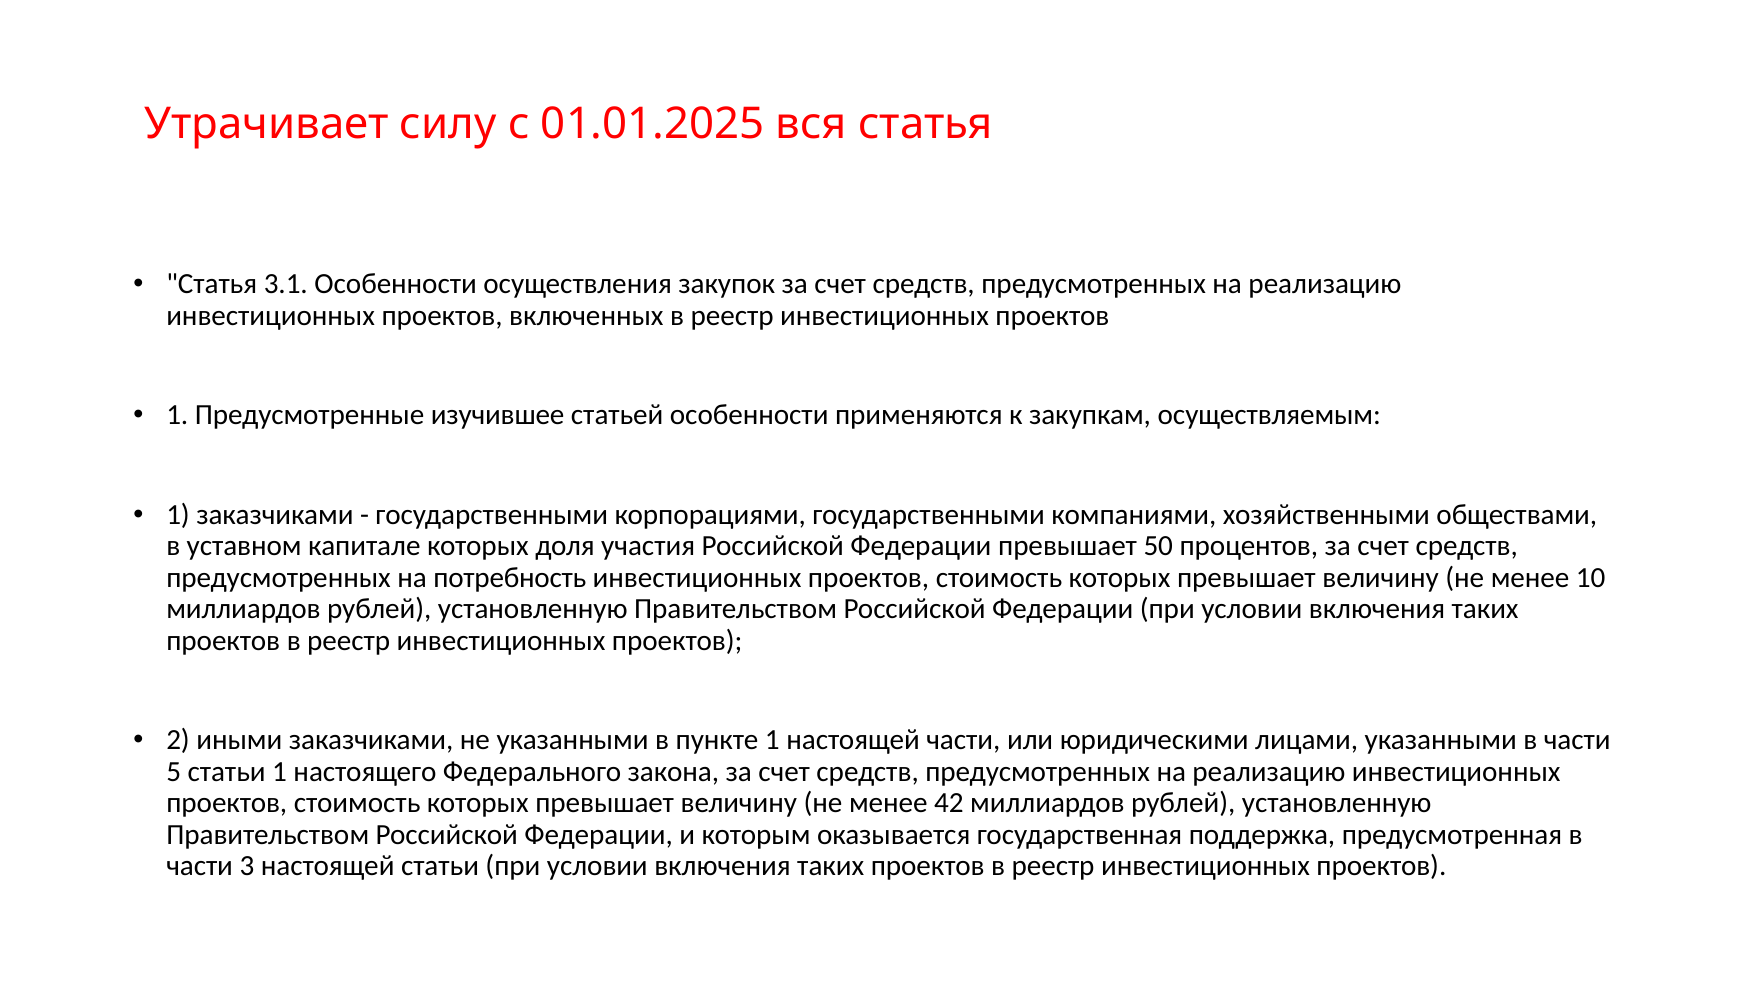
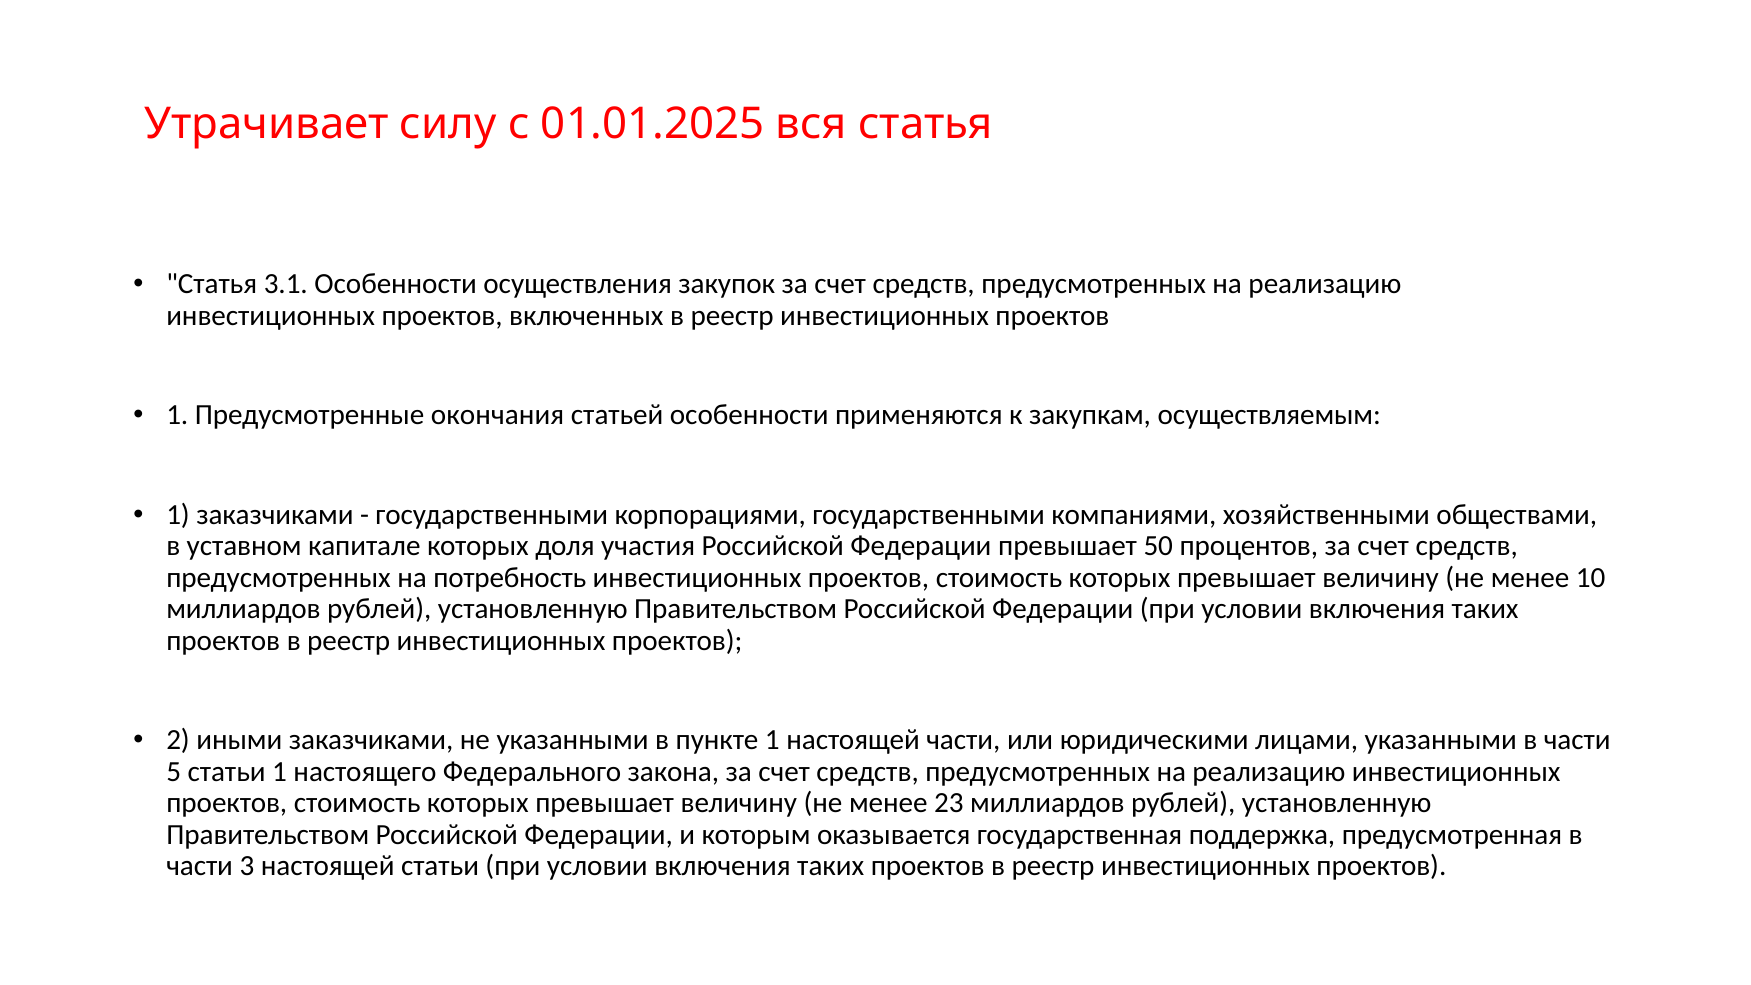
изучившее: изучившее -> окончания
42: 42 -> 23
